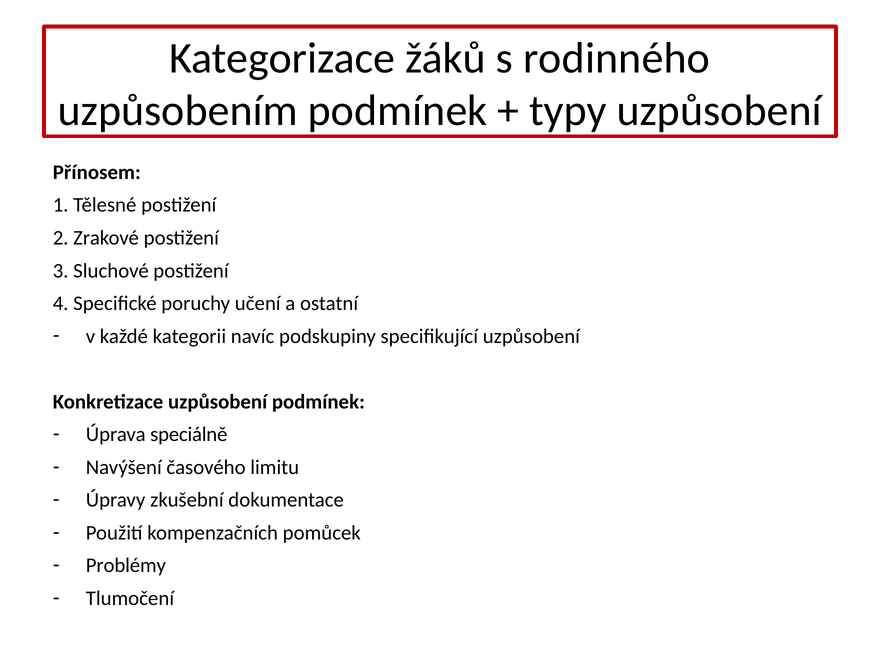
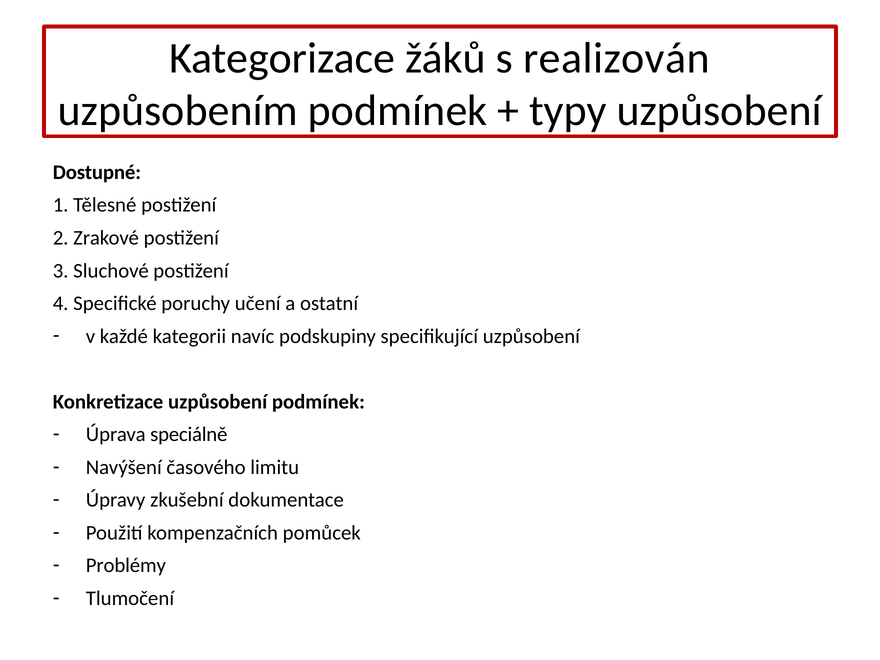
rodinného: rodinného -> realizován
Přínosem: Přínosem -> Dostupné
